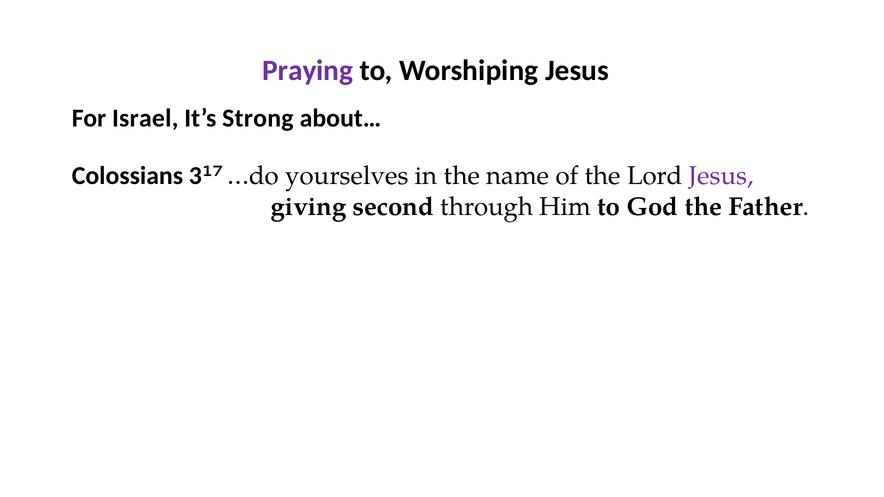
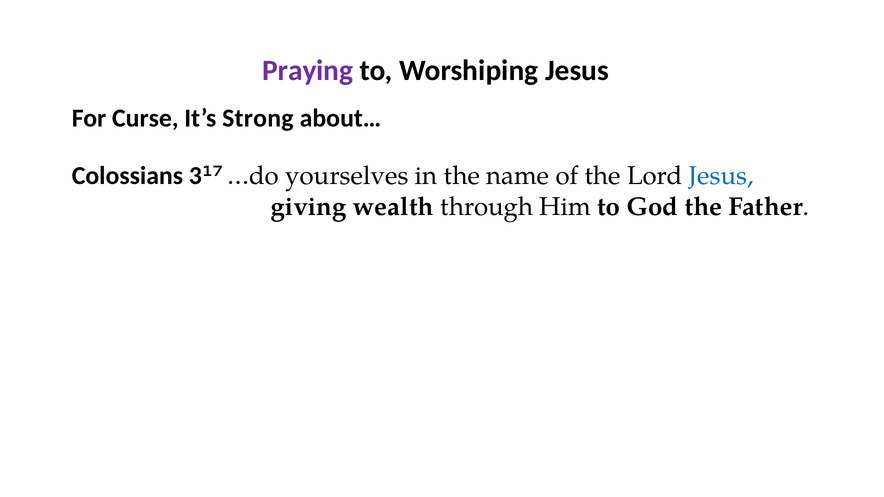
Israel: Israel -> Curse
Jesus at (721, 176) colour: purple -> blue
second: second -> wealth
